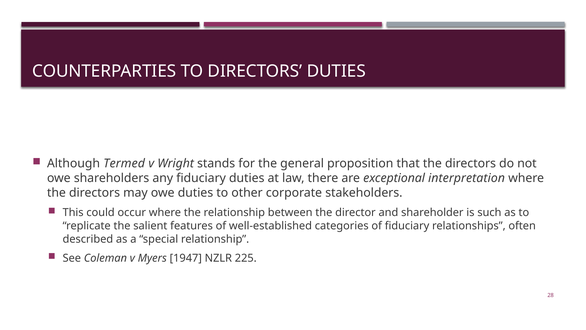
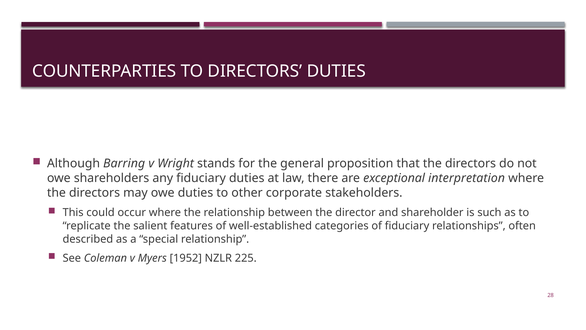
Termed: Termed -> Barring
1947: 1947 -> 1952
